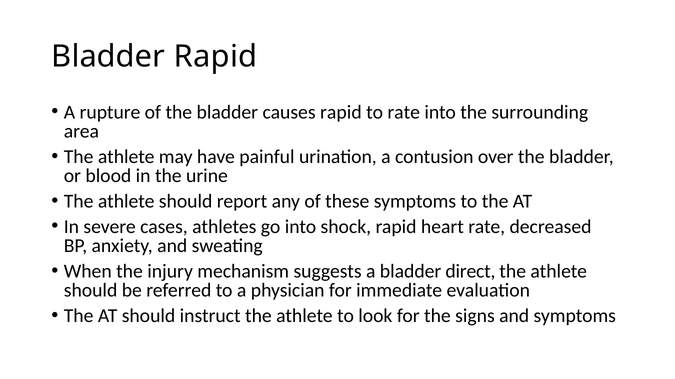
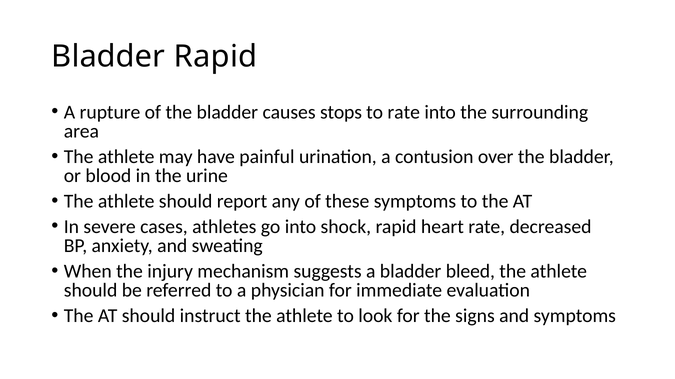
causes rapid: rapid -> stops
direct: direct -> bleed
